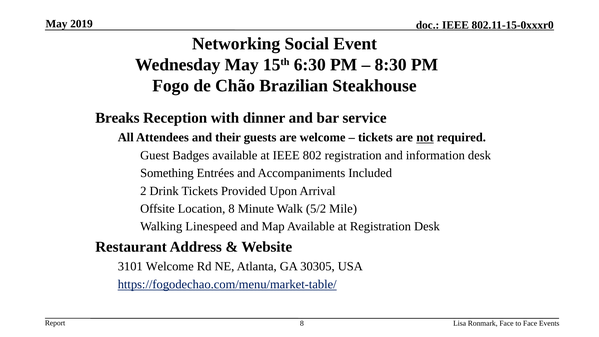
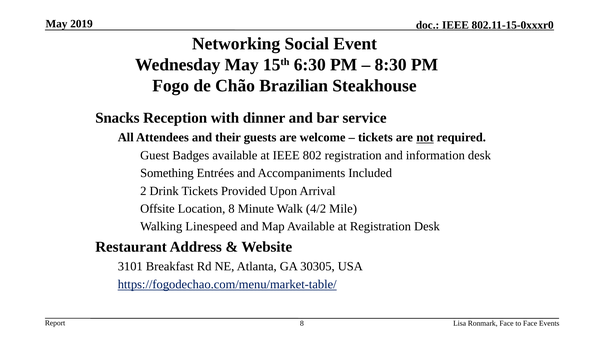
Breaks: Breaks -> Snacks
5/2: 5/2 -> 4/2
3101 Welcome: Welcome -> Breakfast
